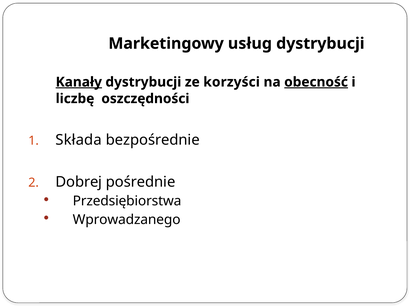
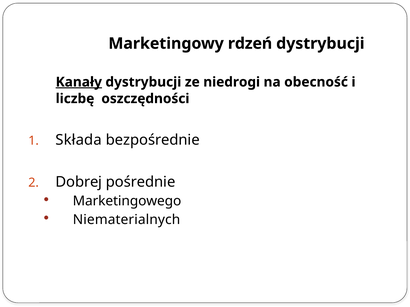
usług: usług -> rdzeń
korzyści: korzyści -> niedrogi
obecność underline: present -> none
Przedsiębiorstwa: Przedsiębiorstwa -> Marketingowego
Wprowadzanego: Wprowadzanego -> Niematerialnych
